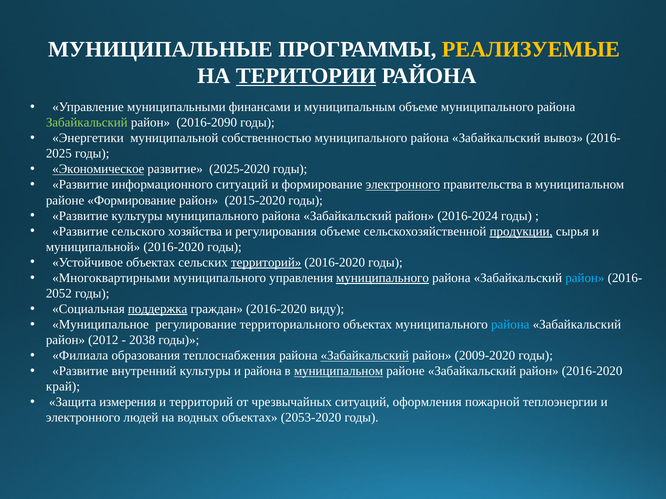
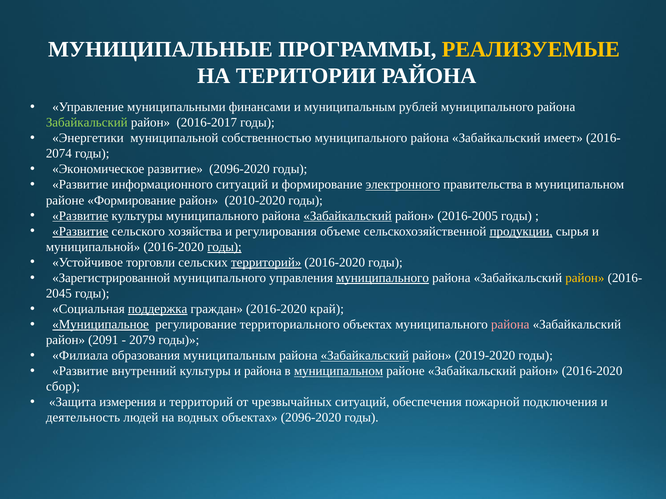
ТЕРИТОРИИ underline: present -> none
муниципальным объеме: объеме -> рублей
2016-2090: 2016-2090 -> 2016-2017
вывоз: вывоз -> имеет
2025: 2025 -> 2074
Экономическое underline: present -> none
развитие 2025-2020: 2025-2020 -> 2096-2020
2015-2020: 2015-2020 -> 2010-2020
Развитие at (80, 216) underline: none -> present
Забайкальский at (348, 216) underline: none -> present
2016-2024: 2016-2024 -> 2016-2005
Развитие at (80, 232) underline: none -> present
годы at (224, 247) underline: none -> present
Устойчивое объектах: объектах -> торговли
Многоквартирными: Многоквартирными -> Зарегистрированной
район at (585, 278) colour: light blue -> yellow
2052: 2052 -> 2045
виду: виду -> край
Муниципальное underline: none -> present
района at (510, 325) colour: light blue -> pink
2012: 2012 -> 2091
2038: 2038 -> 2079
образования теплоснабжения: теплоснабжения -> муниципальным
2009-2020: 2009-2020 -> 2019-2020
край: край -> сбор
оформления: оформления -> обеспечения
теплоэнергии: теплоэнергии -> подключения
электронного at (83, 418): электронного -> деятельность
объектах 2053-2020: 2053-2020 -> 2096-2020
